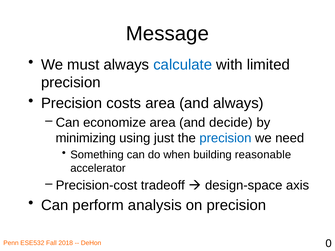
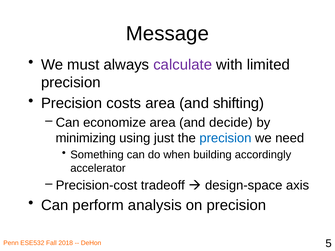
calculate colour: blue -> purple
and always: always -> shifting
reasonable: reasonable -> accordingly
0: 0 -> 5
